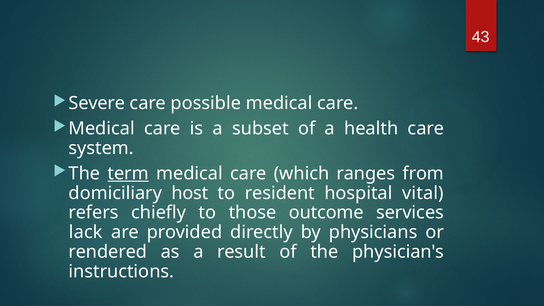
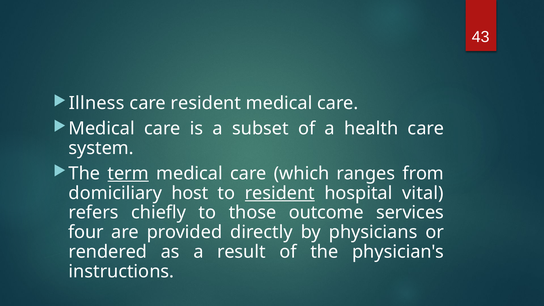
Severe: Severe -> Illness
care possible: possible -> resident
resident at (280, 193) underline: none -> present
lack: lack -> four
